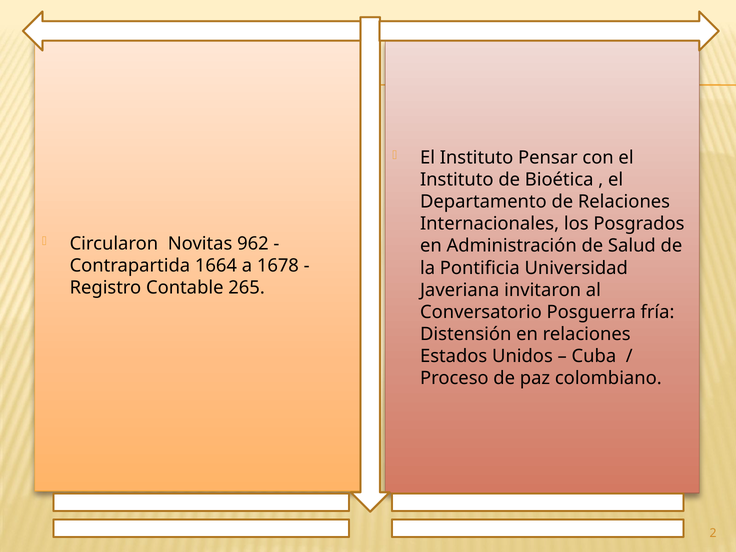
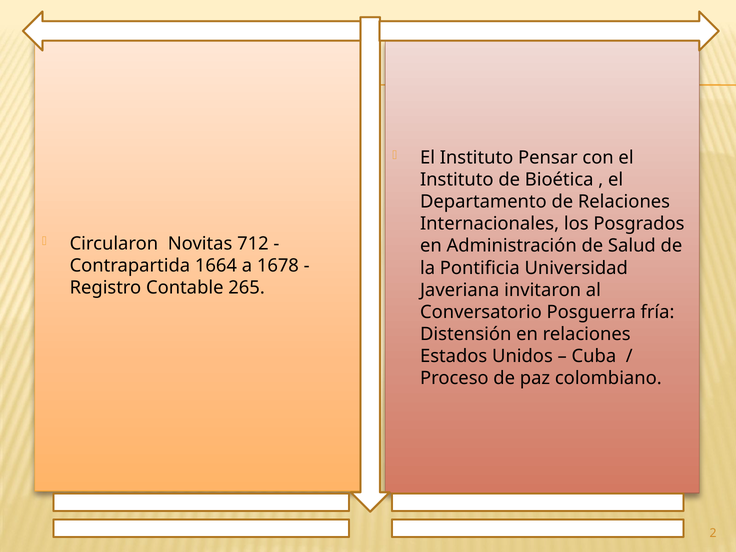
962: 962 -> 712
